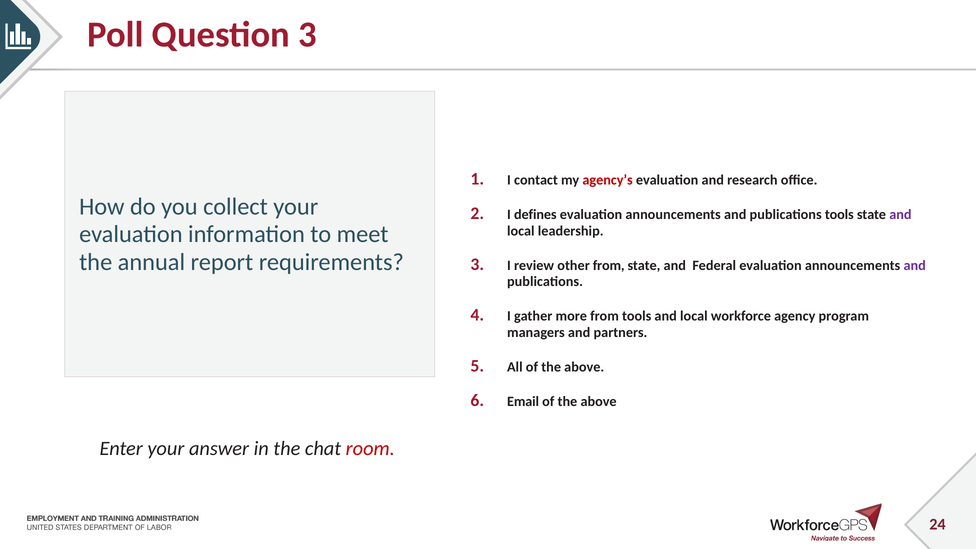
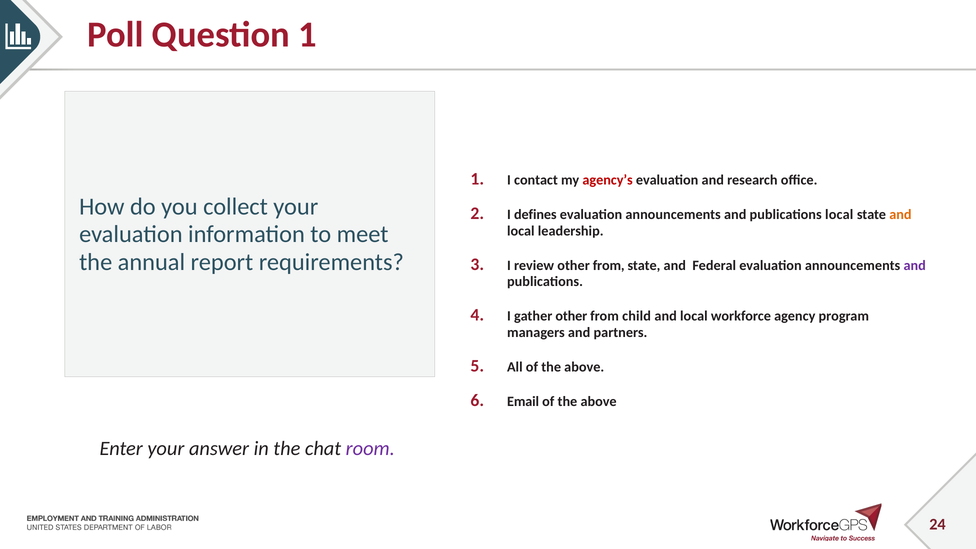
Question 3: 3 -> 1
publications tools: tools -> local
and at (900, 215) colour: purple -> orange
gather more: more -> other
from tools: tools -> child
room colour: red -> purple
